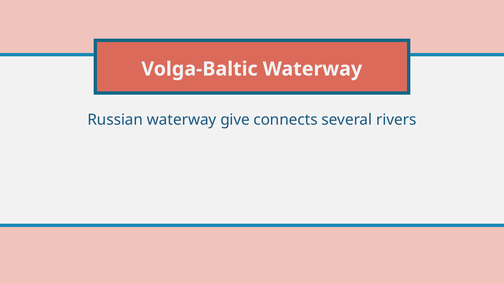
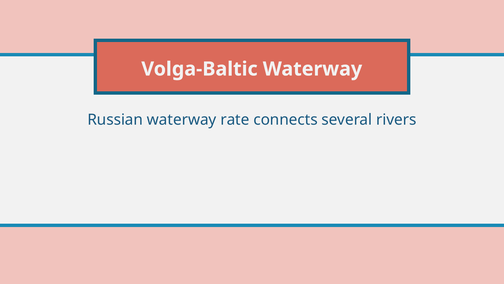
give: give -> rate
